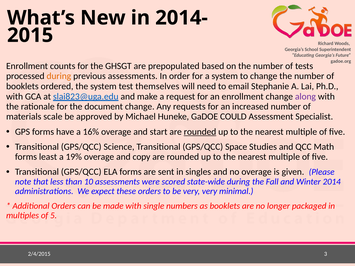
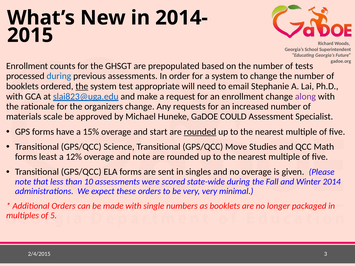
during at (59, 76) colour: orange -> blue
the at (82, 86) underline: none -> present
themselves: themselves -> appropriate
document: document -> organizers
16%: 16% -> 15%
Space: Space -> Move
19%: 19% -> 12%
and copy: copy -> note
